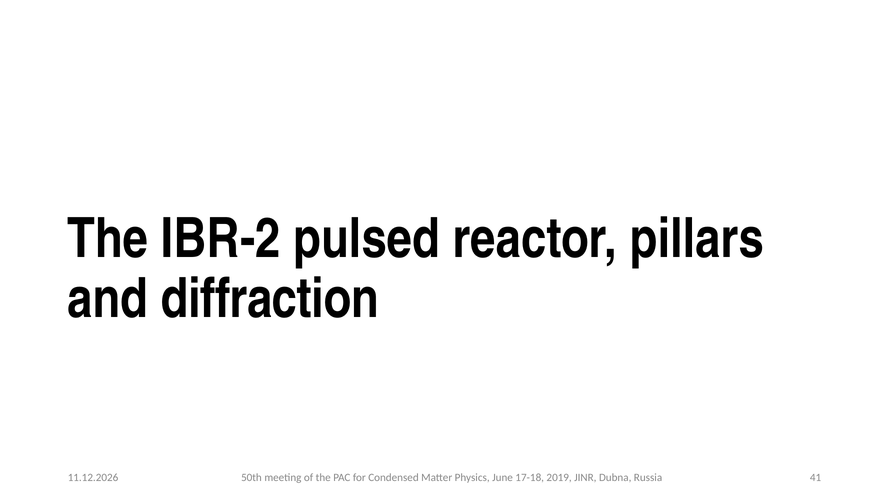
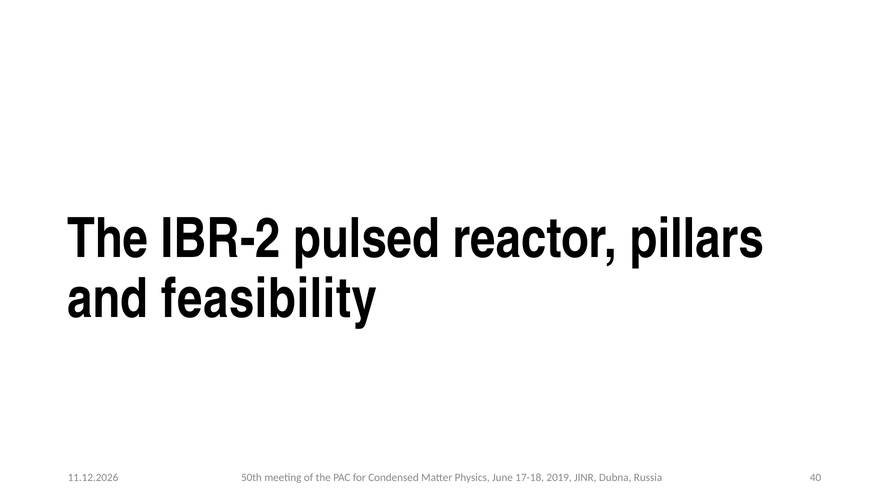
diffraction: diffraction -> feasibility
41: 41 -> 40
